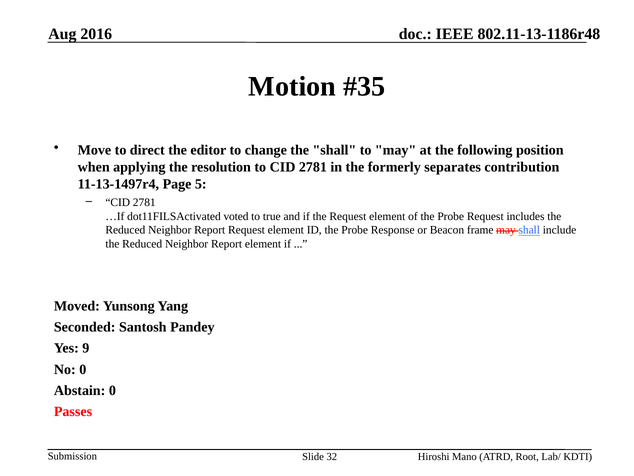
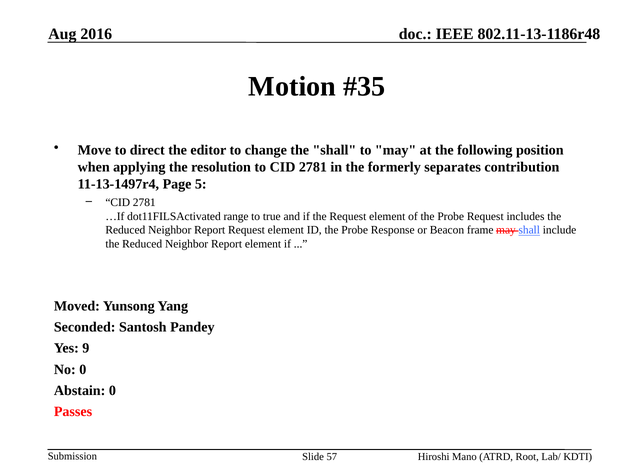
voted: voted -> range
32: 32 -> 57
